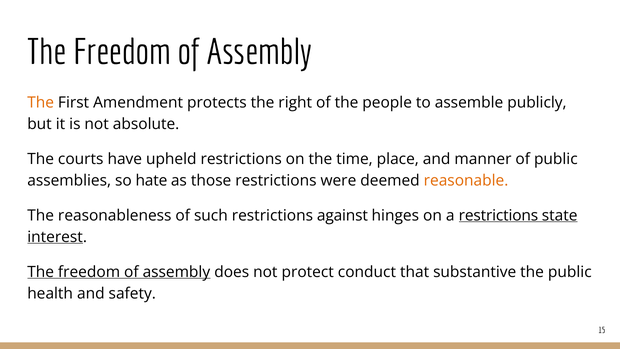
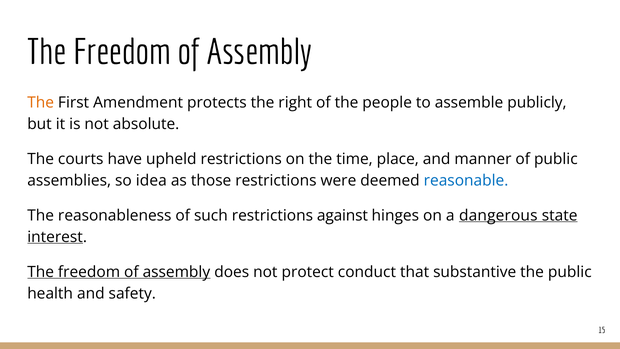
hate: hate -> idea
reasonable colour: orange -> blue
a restrictions: restrictions -> dangerous
